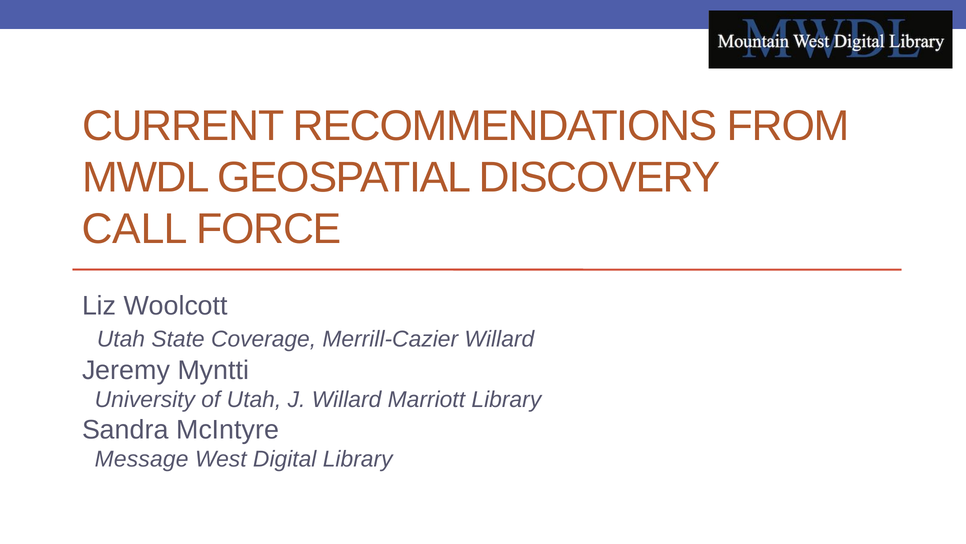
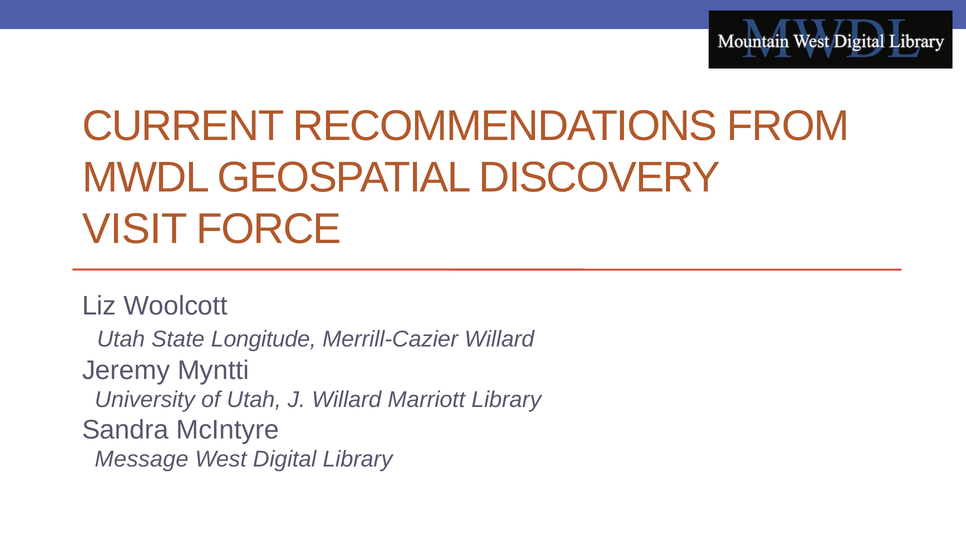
CALL: CALL -> VISIT
Coverage: Coverage -> Longitude
